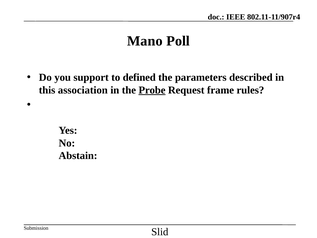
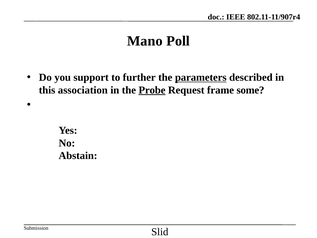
defined: defined -> further
parameters underline: none -> present
rules: rules -> some
